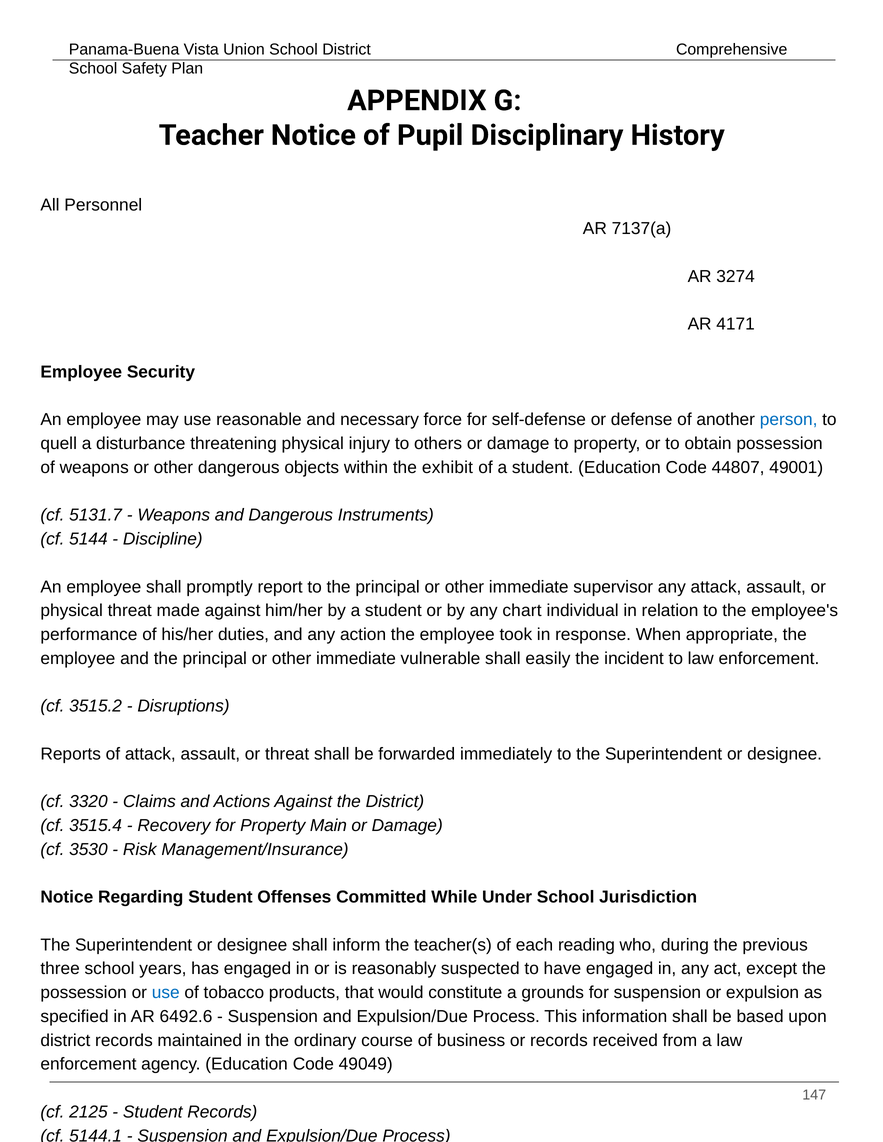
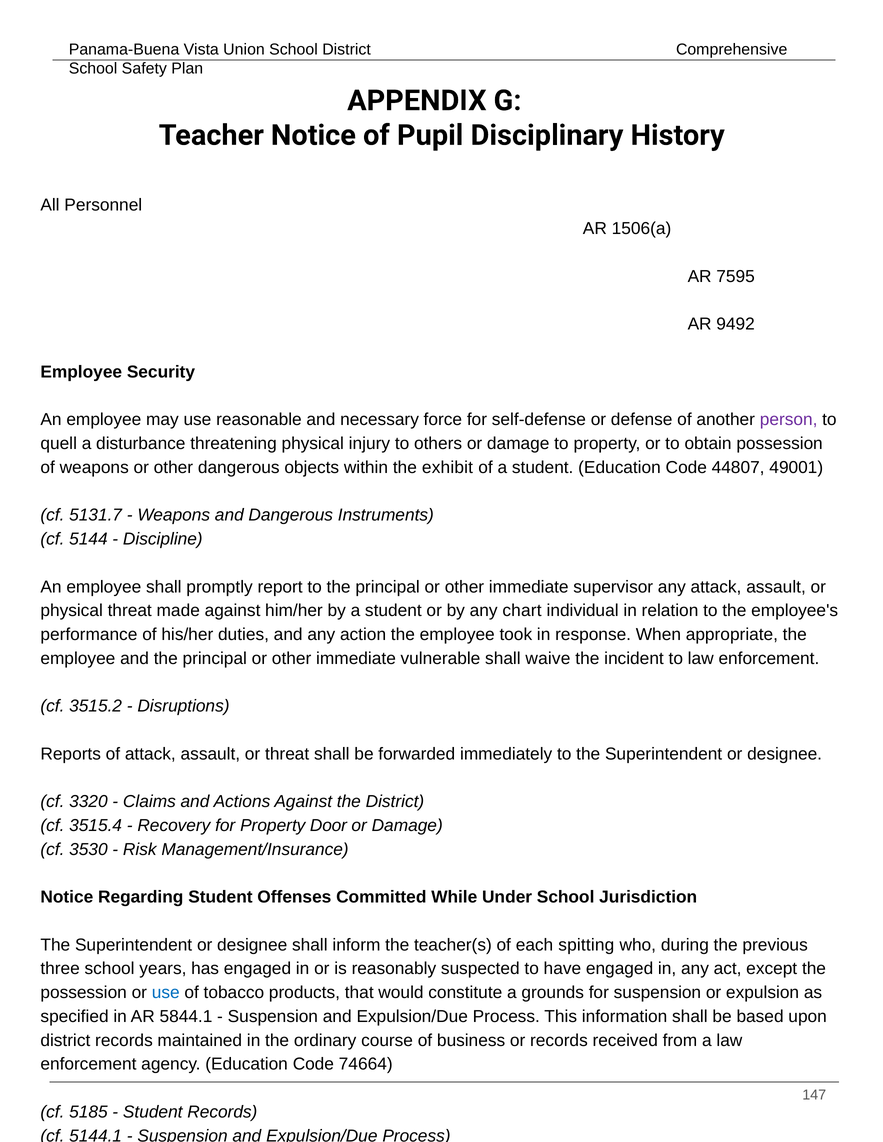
7137(a: 7137(a -> 1506(a
3274: 3274 -> 7595
4171: 4171 -> 9492
person colour: blue -> purple
easily: easily -> waive
Main: Main -> Door
reading: reading -> spitting
6492.6: 6492.6 -> 5844.1
49049: 49049 -> 74664
2125: 2125 -> 5185
